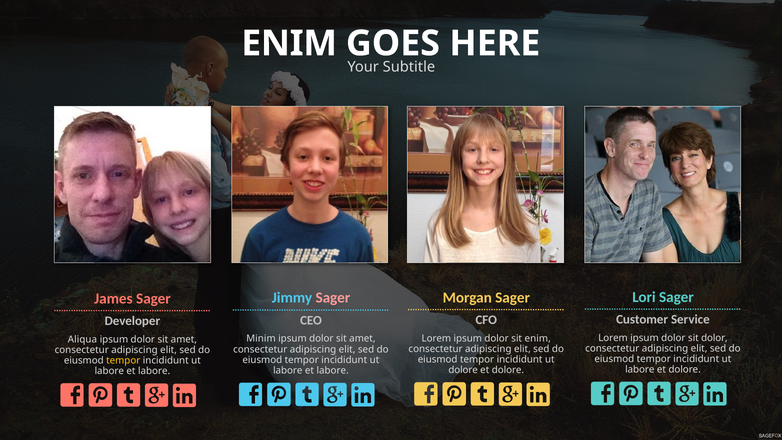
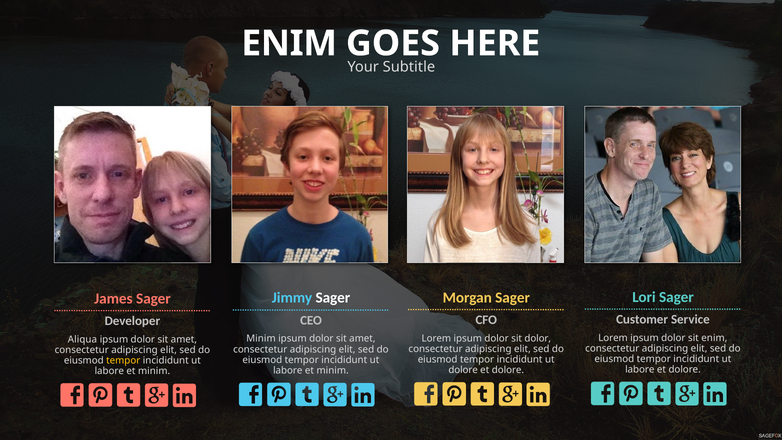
Sager at (333, 298) colour: pink -> white
sit dolor: dolor -> enim
sit enim: enim -> dolor
labore at (333, 370): labore -> minim
labore at (154, 371): labore -> minim
